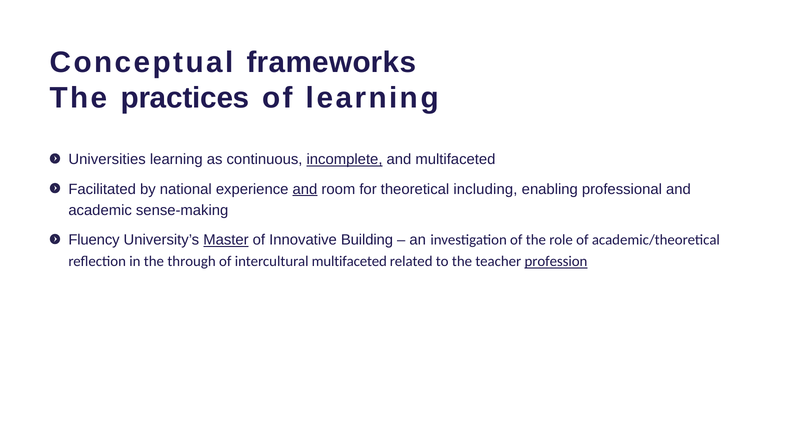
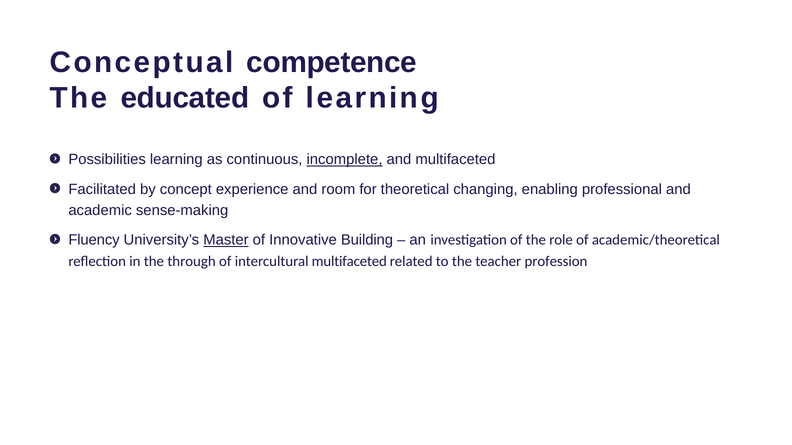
frameworks: frameworks -> competence
practices: practices -> educated
Universities: Universities -> Possibilities
national: national -> concept
and at (305, 189) underline: present -> none
including: including -> changing
profession underline: present -> none
